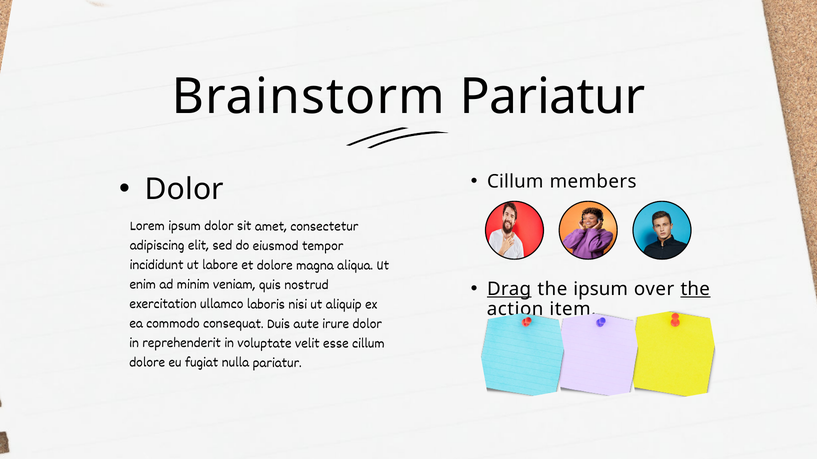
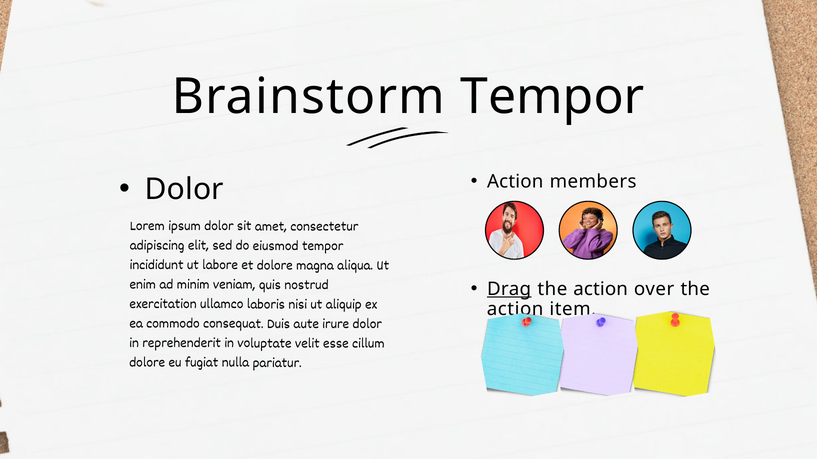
Brainstorm Pariatur: Pariatur -> Tempor
Cillum at (515, 182): Cillum -> Action
ipsum at (601, 289): ipsum -> action
the at (695, 289) underline: present -> none
